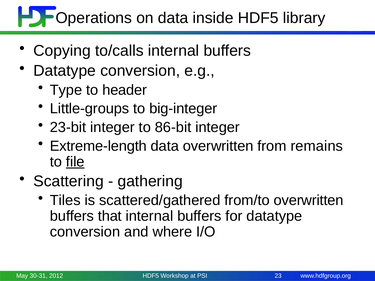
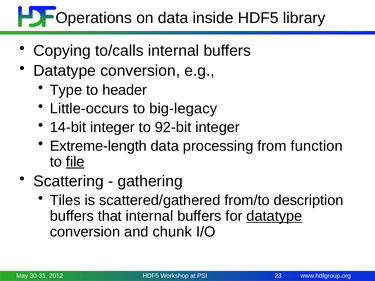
Little-groups: Little-groups -> Little-occurs
big-integer: big-integer -> big-legacy
23-bit: 23-bit -> 14-bit
86-bit: 86-bit -> 92-bit
data overwritten: overwritten -> processing
remains: remains -> function
from/to overwritten: overwritten -> description
datatype at (274, 216) underline: none -> present
where: where -> chunk
